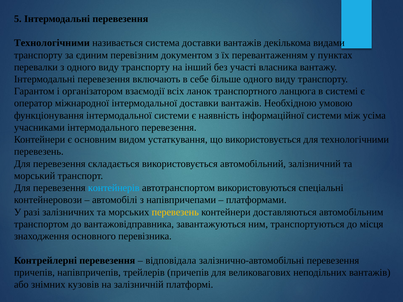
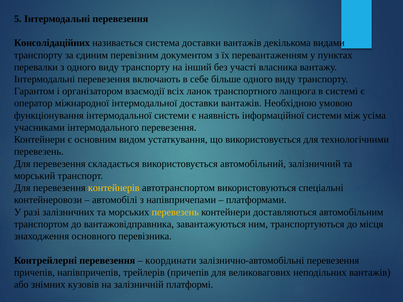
Технологічними at (52, 43): Технологічними -> Консолідаційних
контейнерів colour: light blue -> yellow
відповідала: відповідала -> координати
